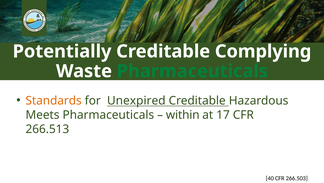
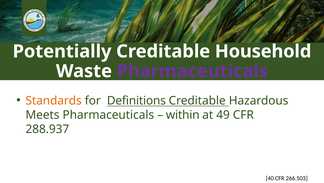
Complying: Complying -> Household
Pharmaceuticals at (192, 71) colour: green -> purple
Unexpired: Unexpired -> Definitions
17: 17 -> 49
266.513: 266.513 -> 288.937
